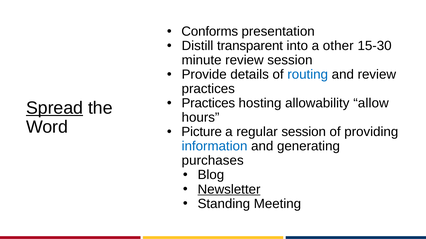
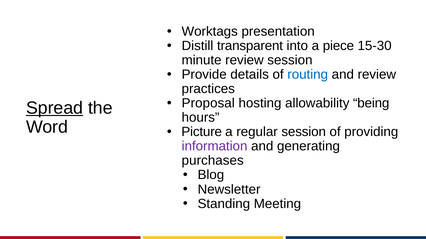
Conforms: Conforms -> Worktags
other: other -> piece
Practices at (208, 104): Practices -> Proposal
allow: allow -> being
information colour: blue -> purple
Newsletter underline: present -> none
